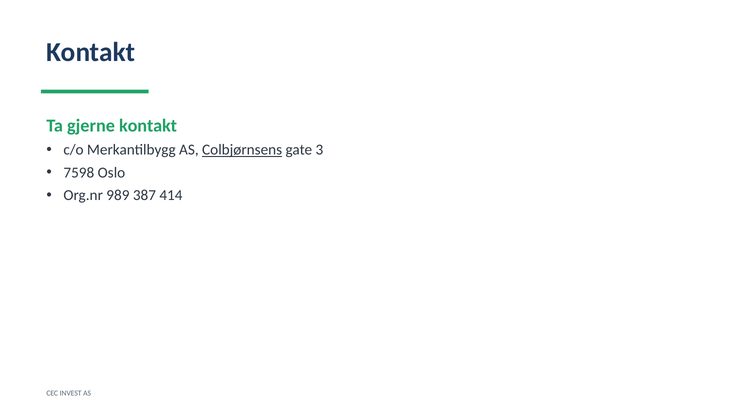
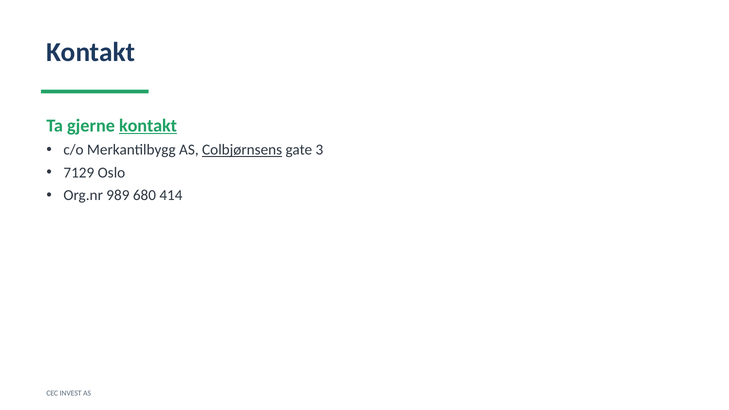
kontakt at (148, 126) underline: none -> present
7598: 7598 -> 7129
387: 387 -> 680
